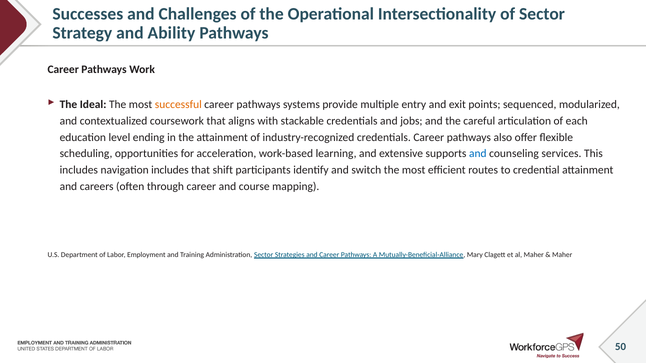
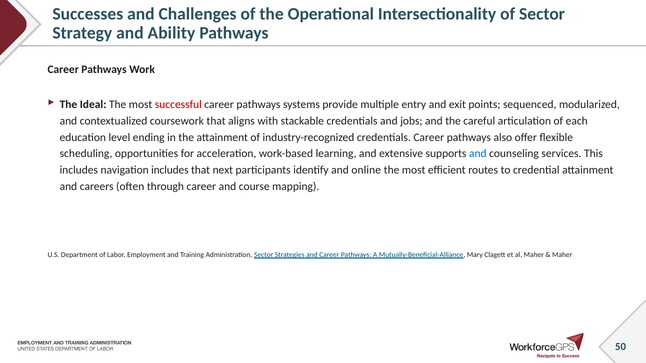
successful colour: orange -> red
shift: shift -> next
switch: switch -> online
